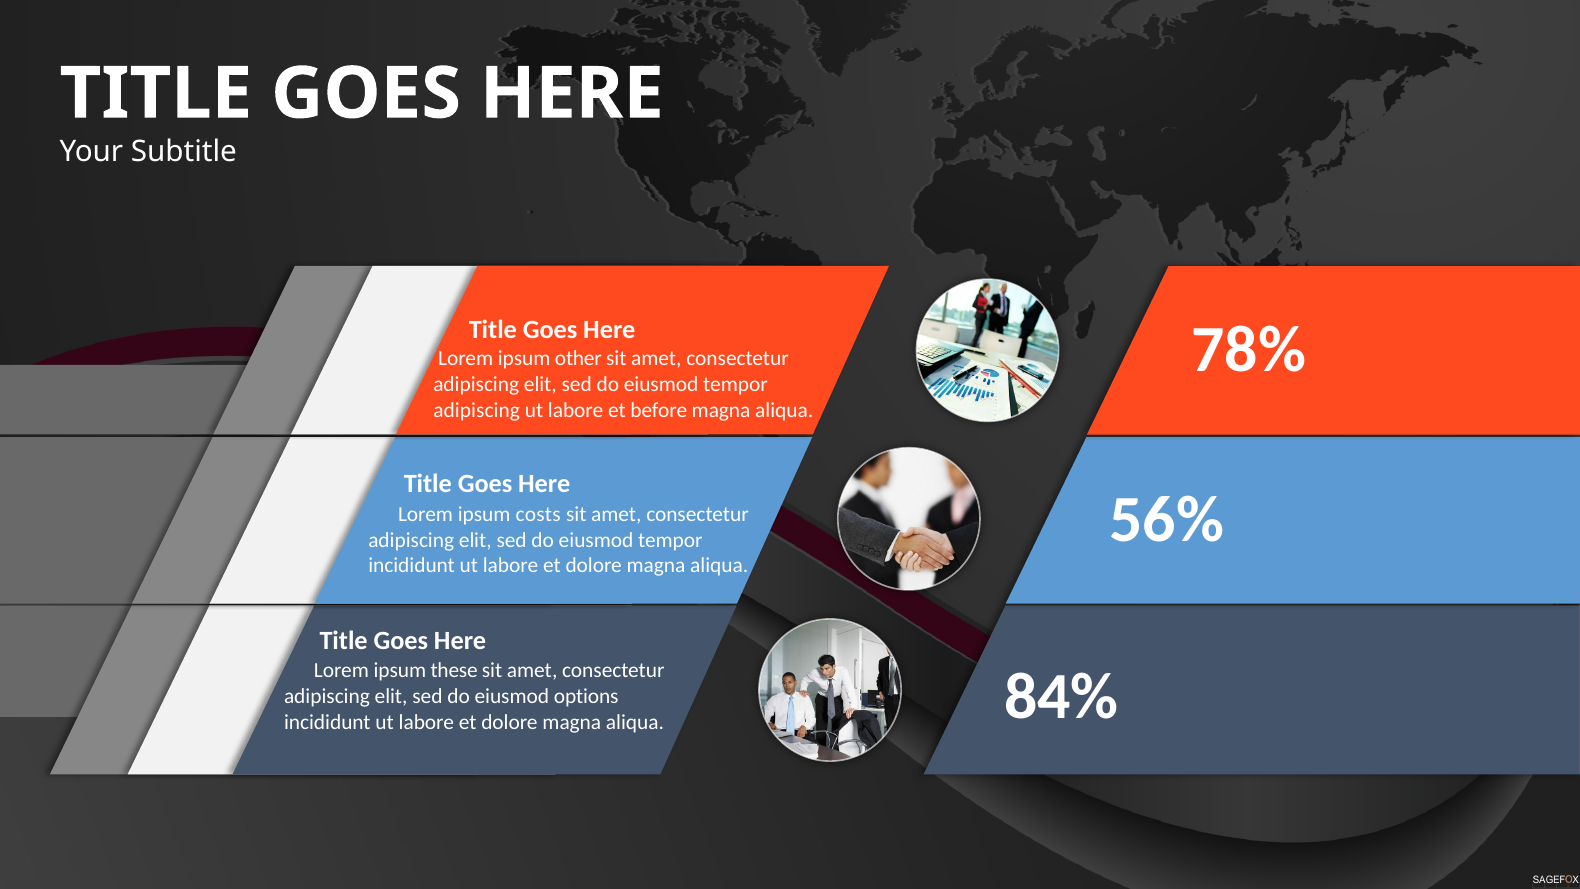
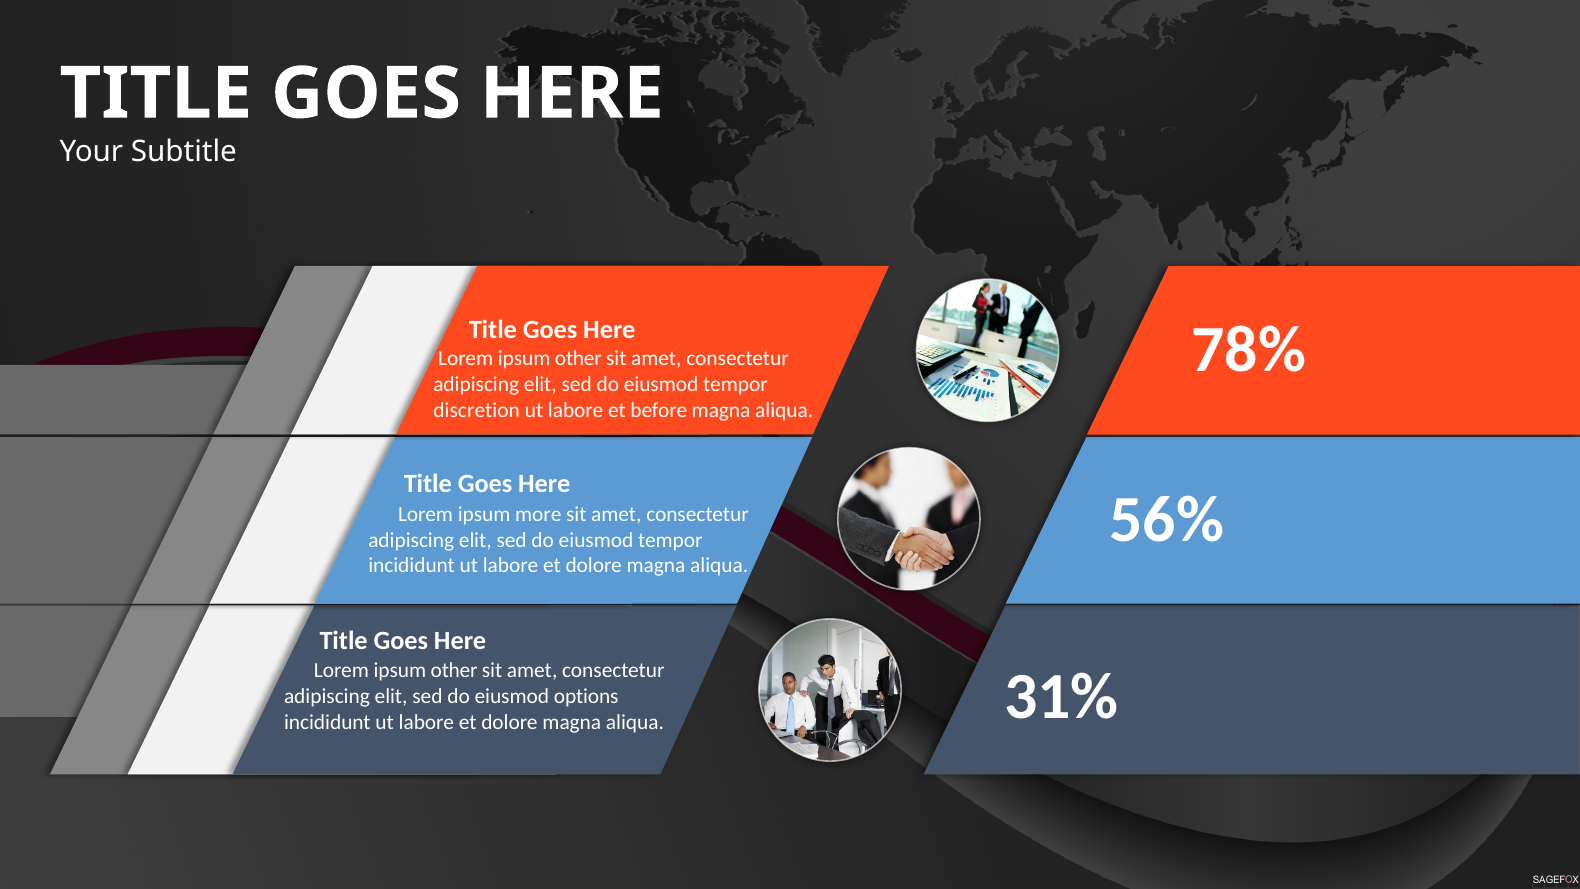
adipiscing at (477, 410): adipiscing -> discretion
costs: costs -> more
these at (454, 671): these -> other
84%: 84% -> 31%
